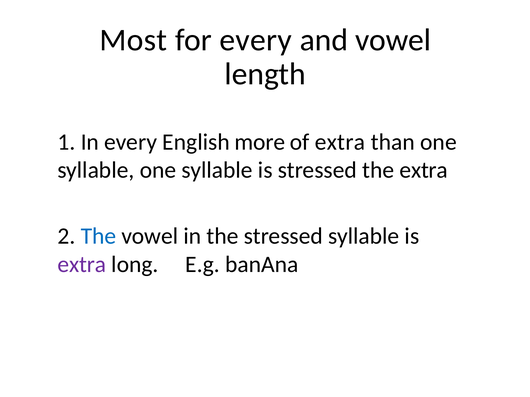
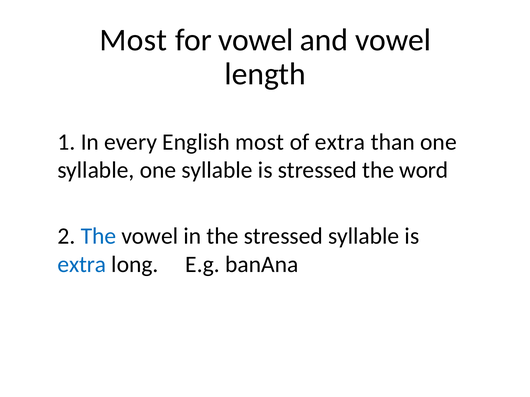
for every: every -> vowel
English more: more -> most
the extra: extra -> word
extra at (82, 265) colour: purple -> blue
